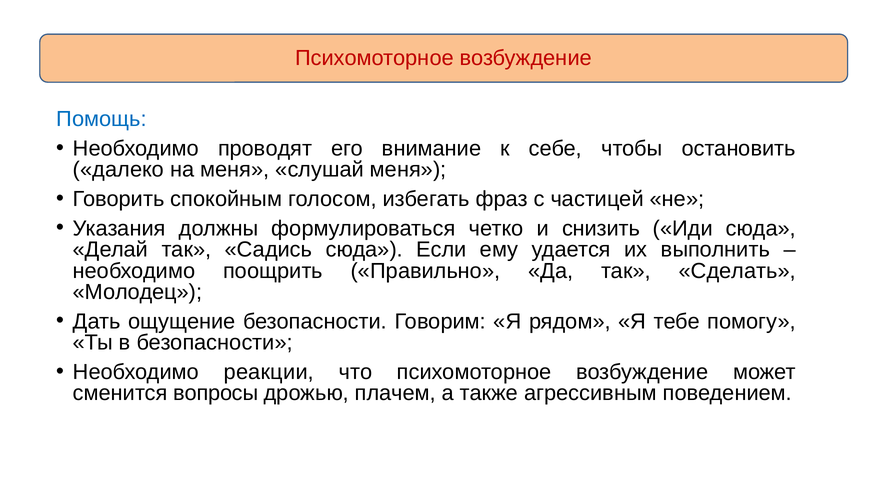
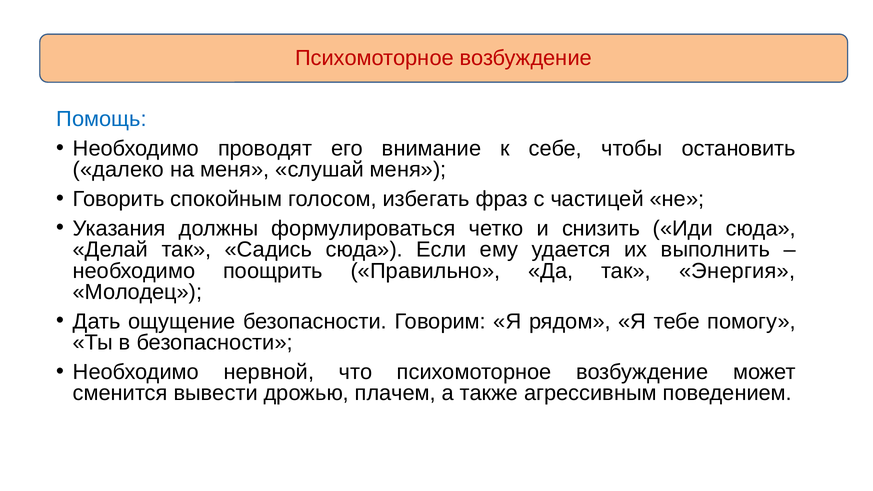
Сделать: Сделать -> Энергия
реакции: реакции -> нервной
вопросы: вопросы -> вывести
